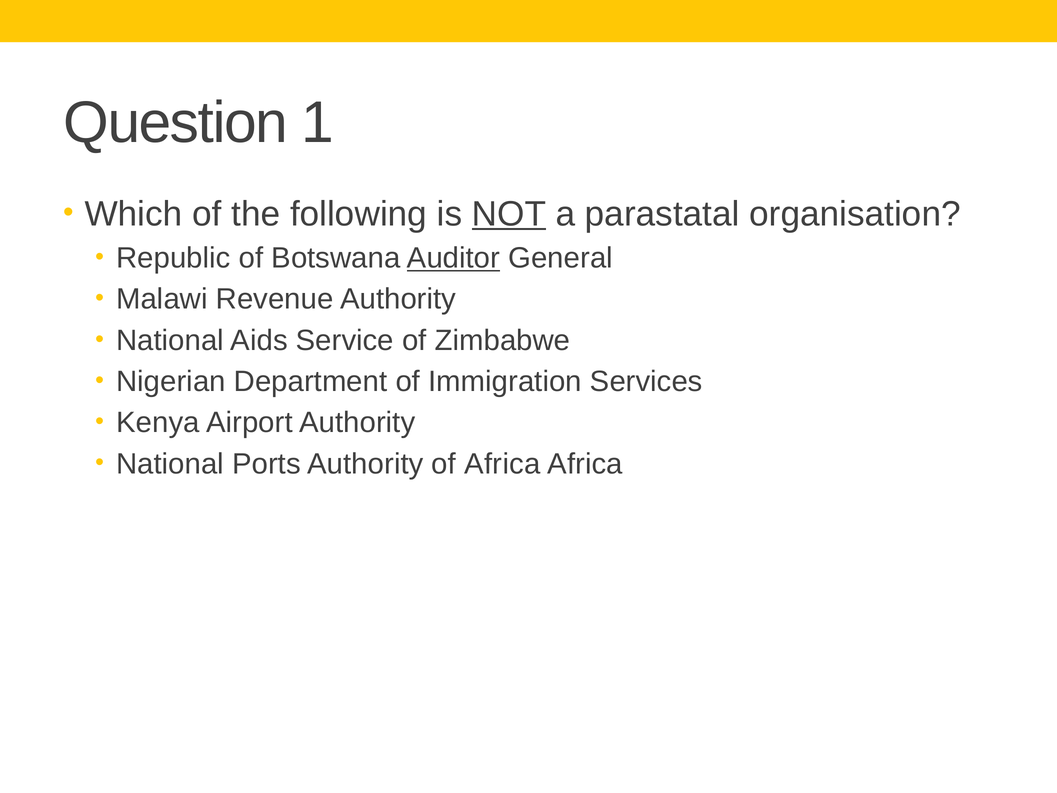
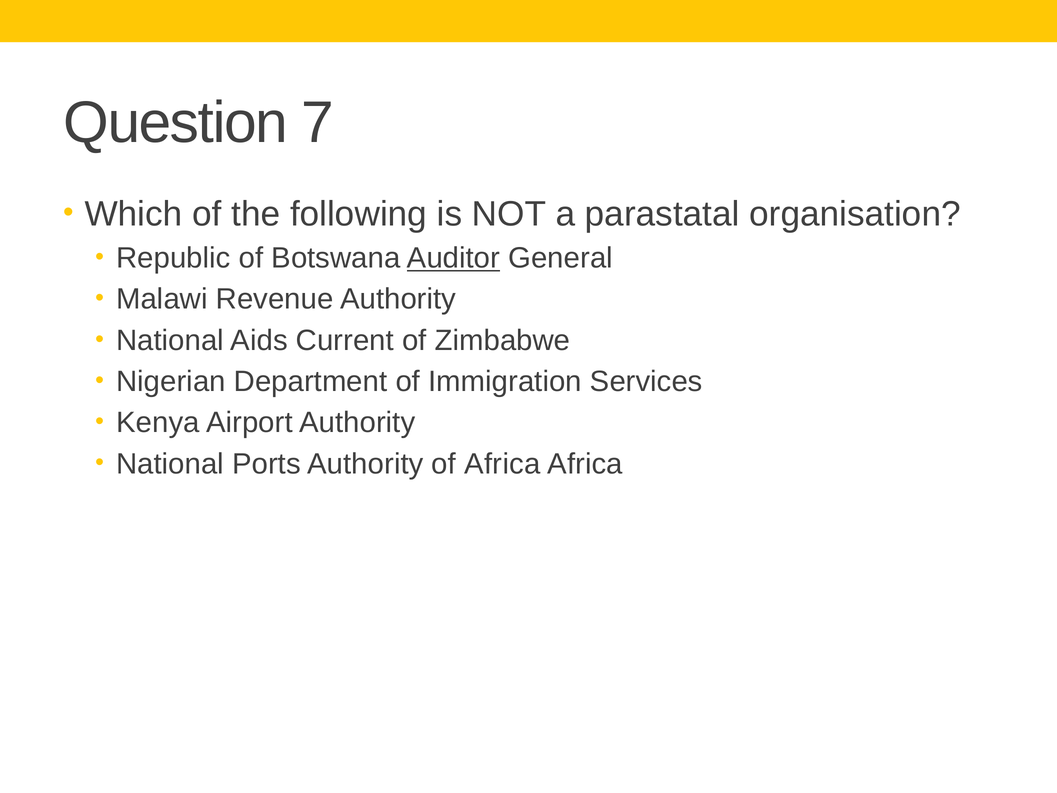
1: 1 -> 7
NOT underline: present -> none
Service: Service -> Current
